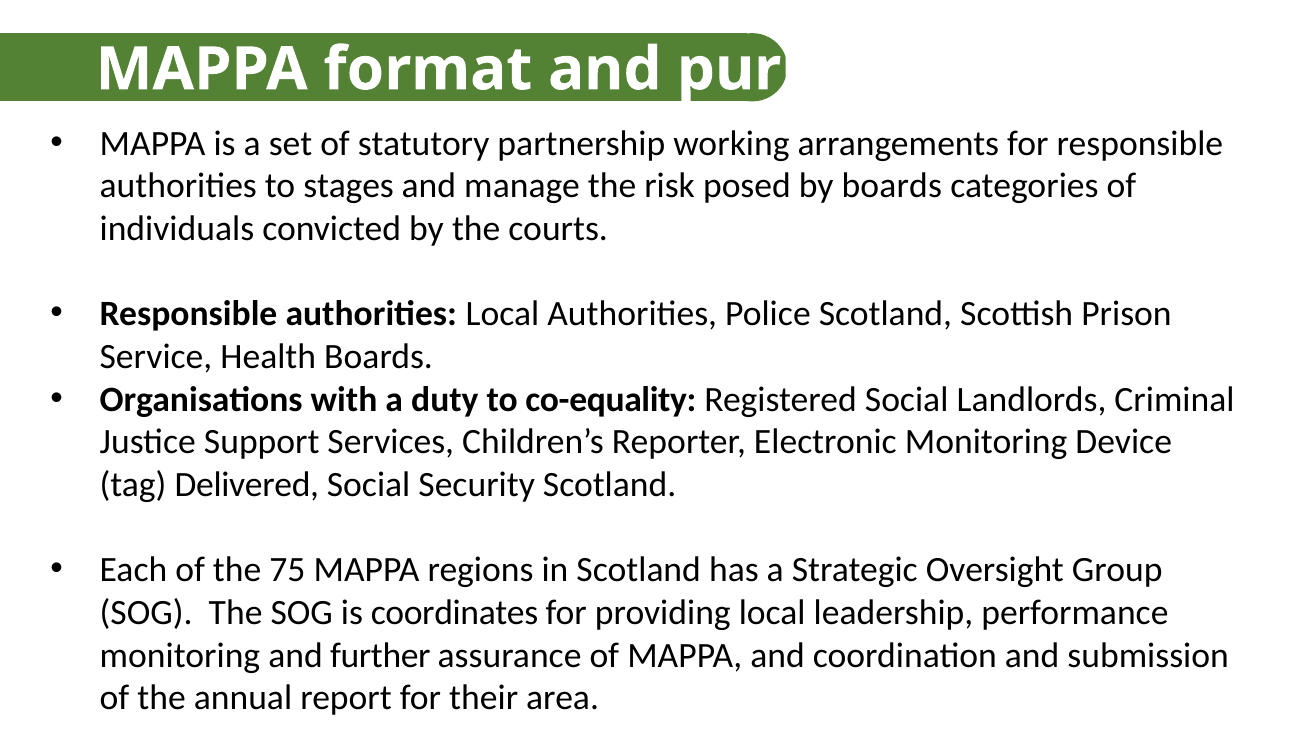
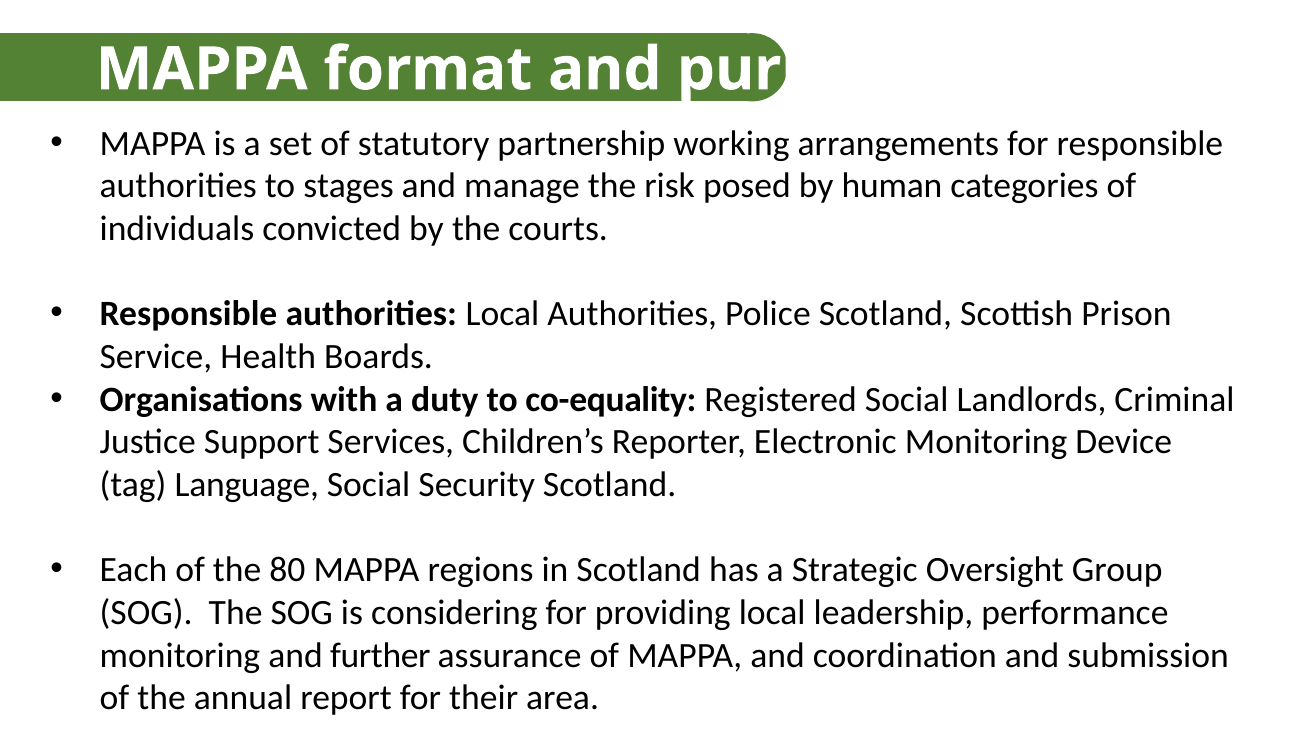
by boards: boards -> human
Delivered: Delivered -> Language
75: 75 -> 80
coordinates: coordinates -> considering
